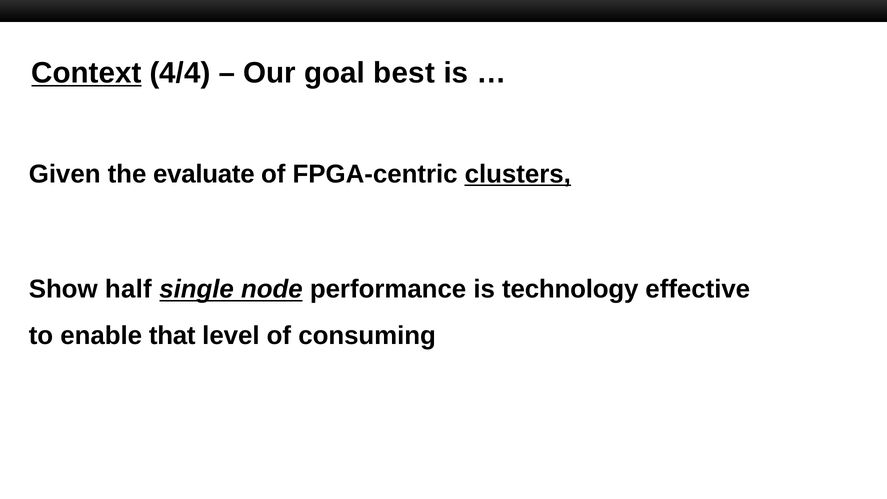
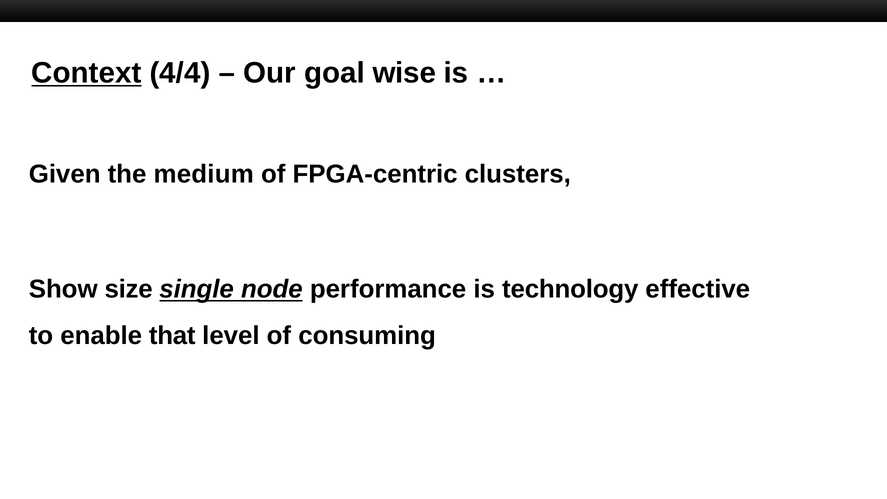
best: best -> wise
evaluate: evaluate -> medium
clusters underline: present -> none
half: half -> size
